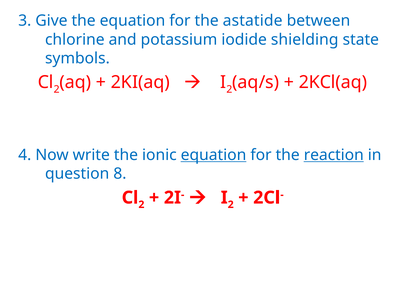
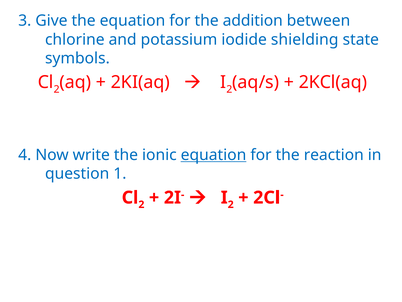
astatide: astatide -> addition
reaction underline: present -> none
8: 8 -> 1
